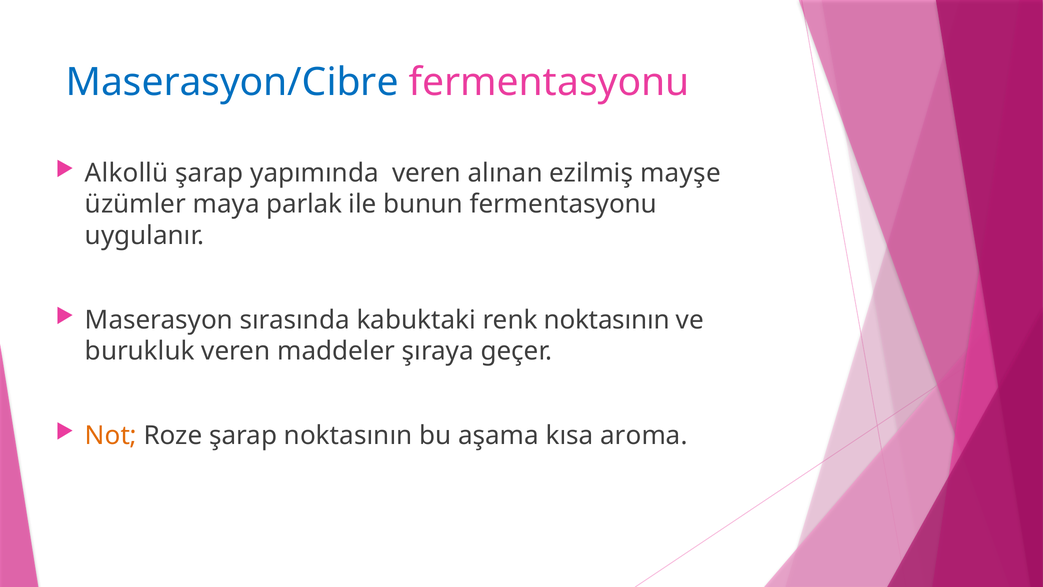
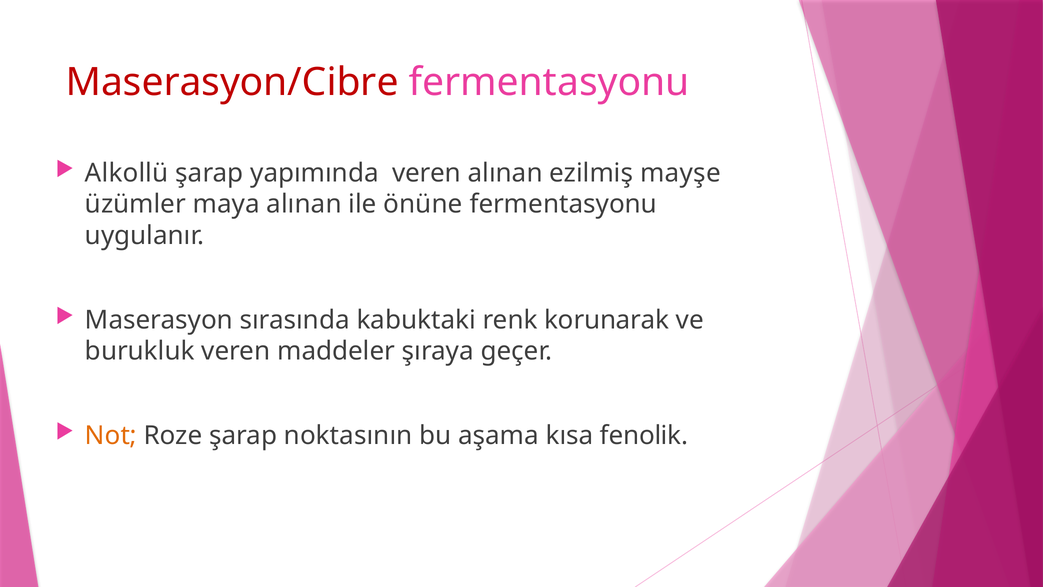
Maserasyon/Cibre colour: blue -> red
maya parlak: parlak -> alınan
bunun: bunun -> önüne
renk noktasının: noktasının -> korunarak
aroma: aroma -> fenolik
